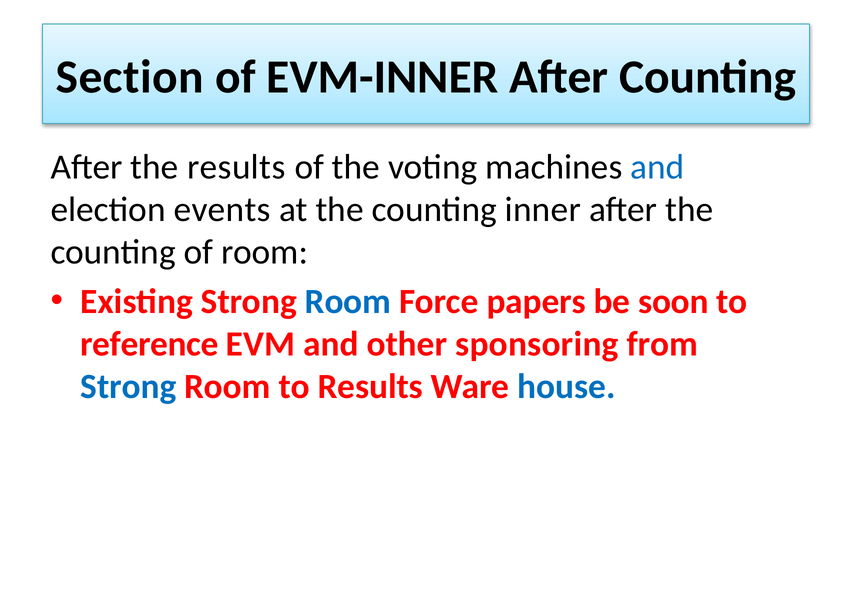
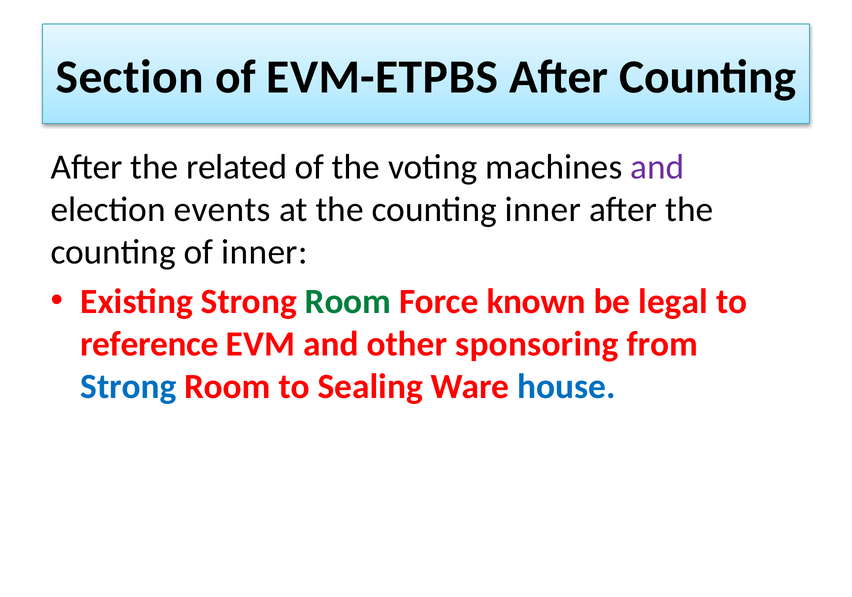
EVM-INNER: EVM-INNER -> EVM-ETPBS
the results: results -> related
and at (657, 167) colour: blue -> purple
of room: room -> inner
Room at (348, 302) colour: blue -> green
papers: papers -> known
soon: soon -> legal
to Results: Results -> Sealing
